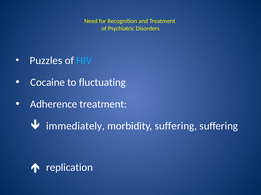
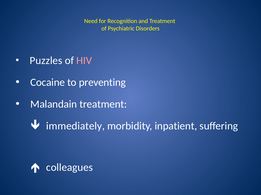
HIV colour: light blue -> pink
fluctuating: fluctuating -> preventing
Adherence: Adherence -> Malandain
morbidity suffering: suffering -> inpatient
replication: replication -> colleagues
